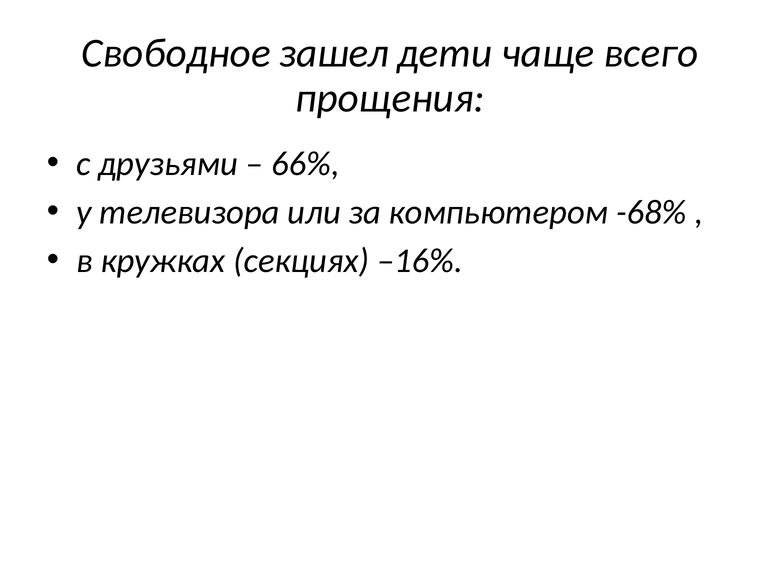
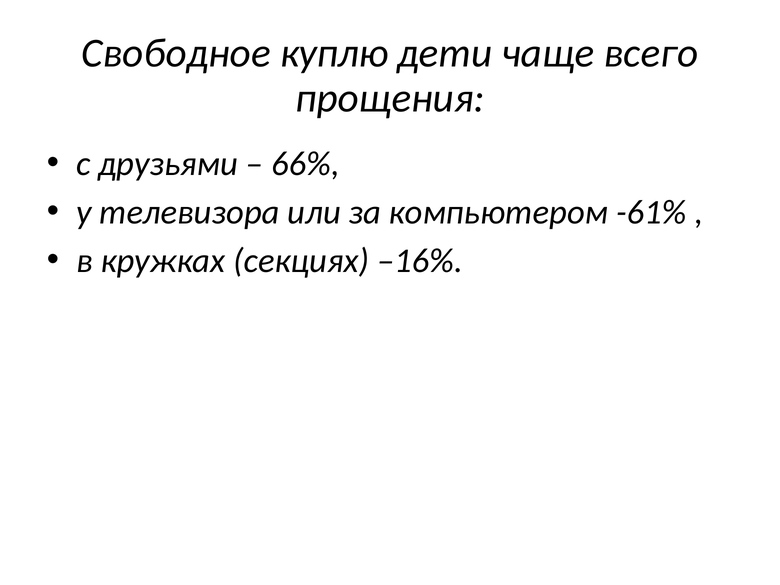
зашел: зашел -> куплю
-68%: -68% -> -61%
